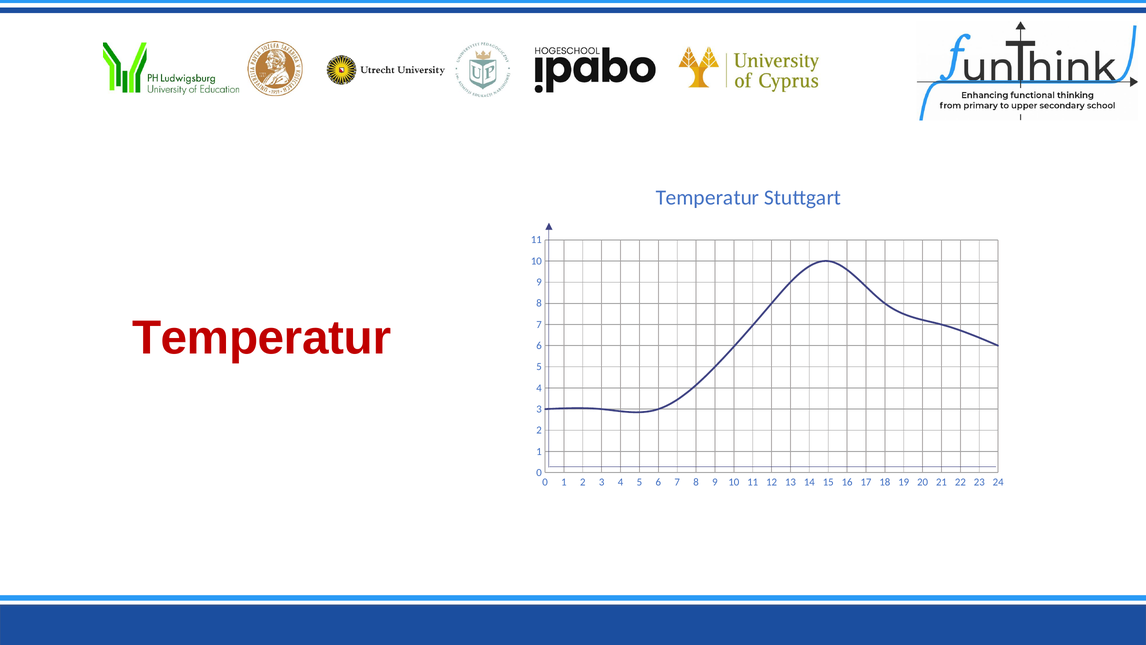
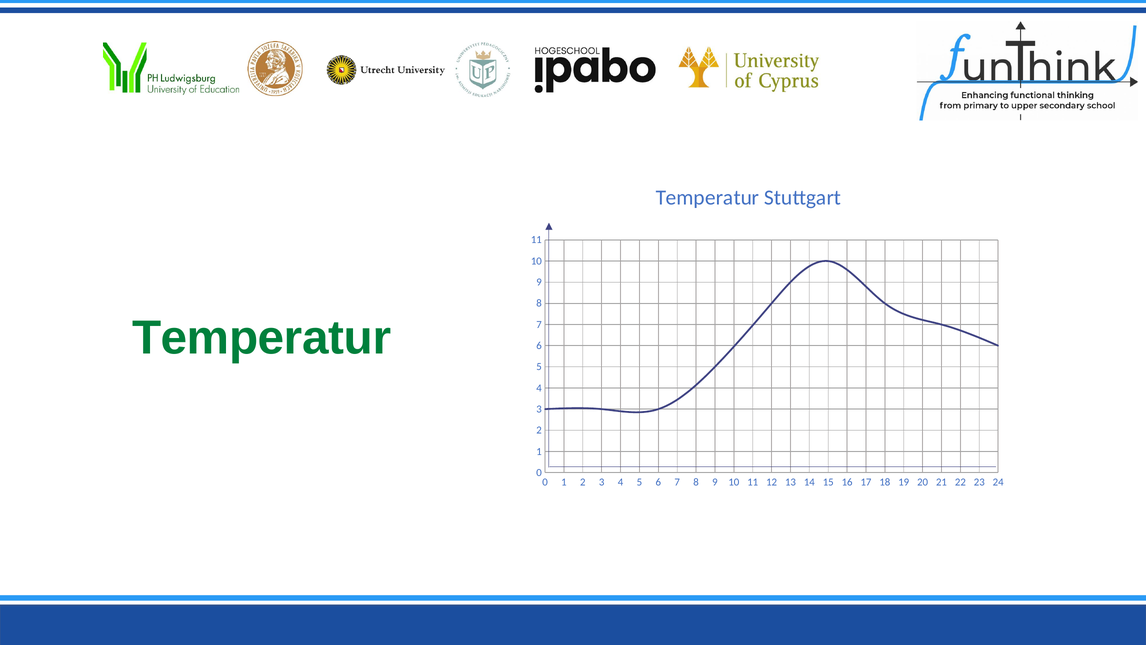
Temperatur at (262, 338) colour: red -> green
